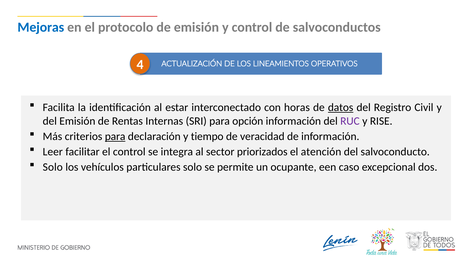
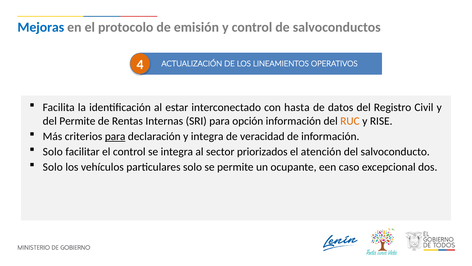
horas: horas -> hasta
datos underline: present -> none
del Emisión: Emisión -> Permite
RUC colour: purple -> orange
y tiempo: tiempo -> integra
Leer at (53, 151): Leer -> Solo
